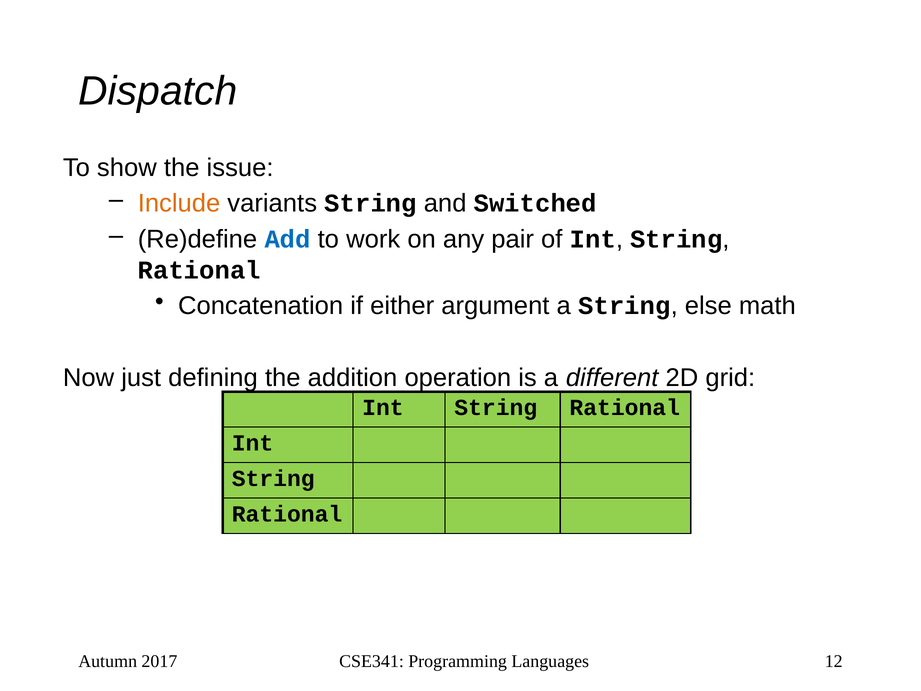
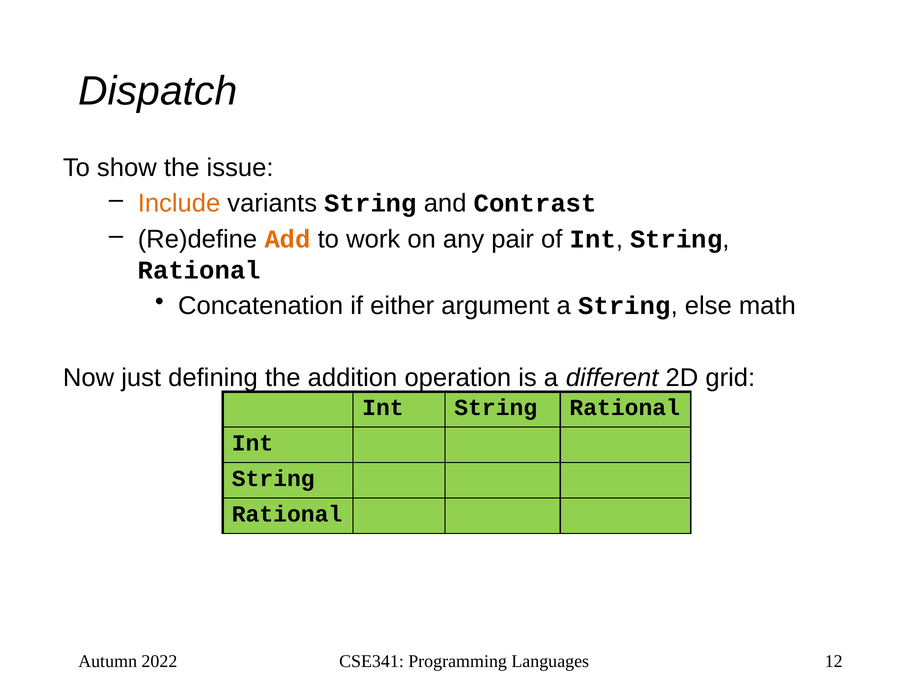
Switched: Switched -> Contrast
Add colour: blue -> orange
2017: 2017 -> 2022
